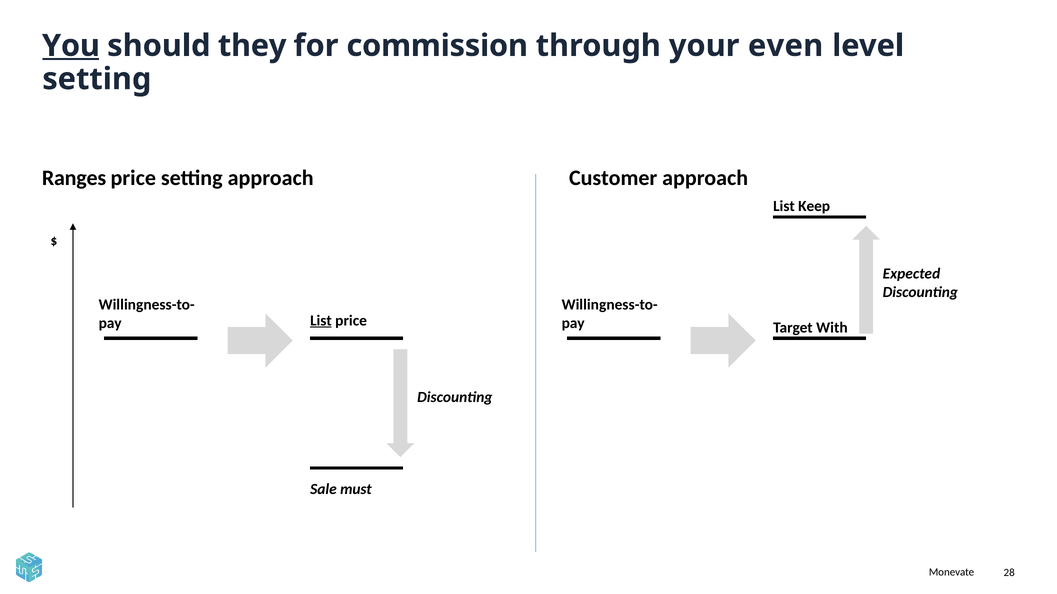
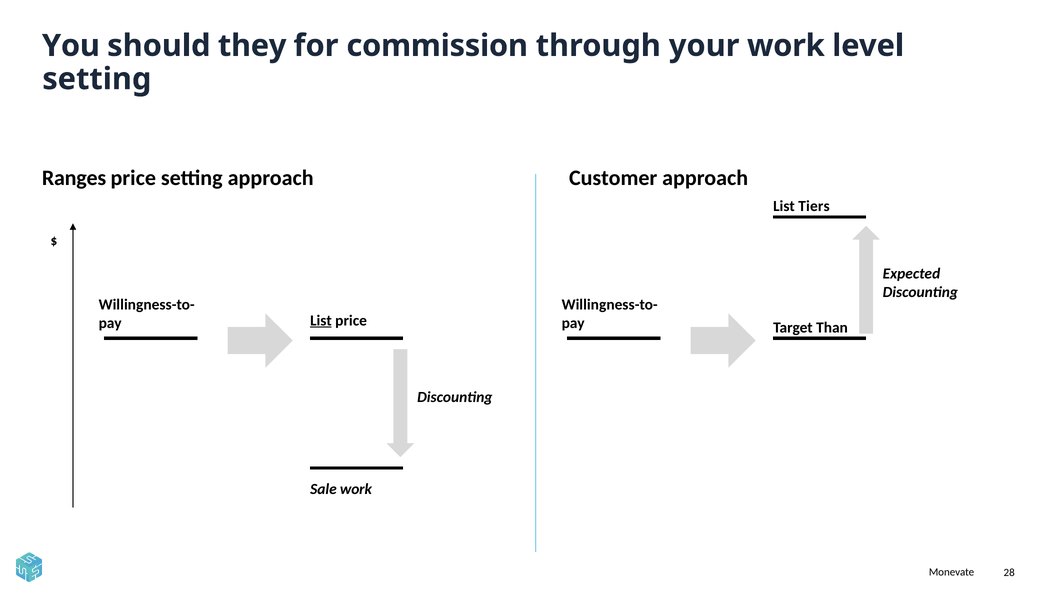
You underline: present -> none
your even: even -> work
Keep: Keep -> Tiers
With: With -> Than
Sale must: must -> work
